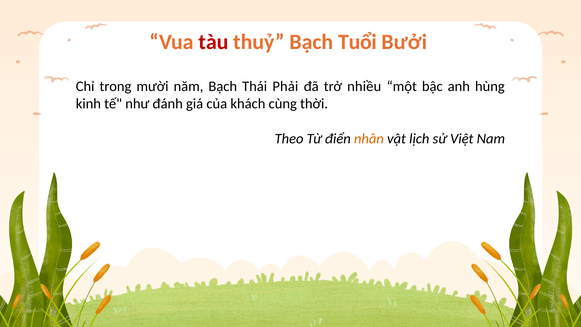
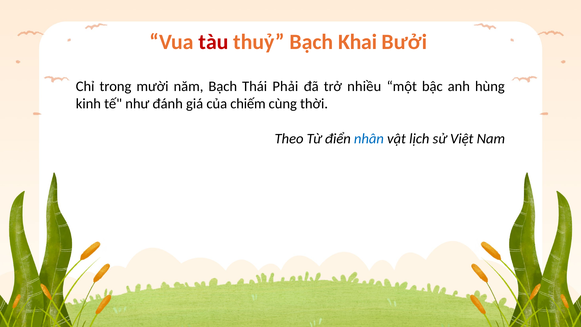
Tuổi: Tuổi -> Khai
khách: khách -> chiếm
nhân colour: orange -> blue
